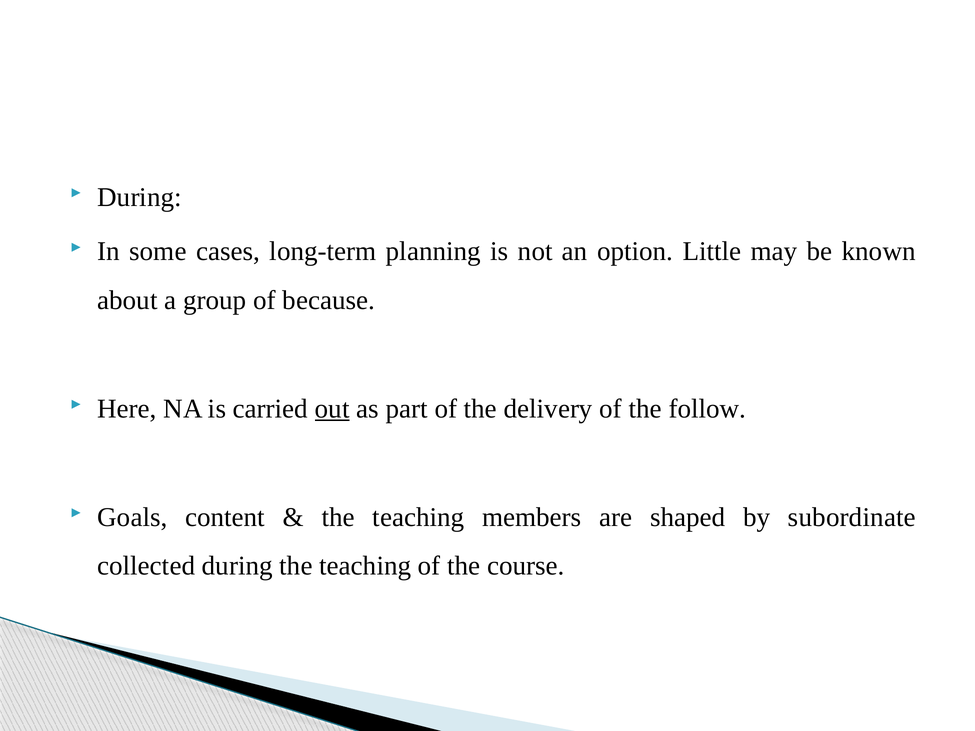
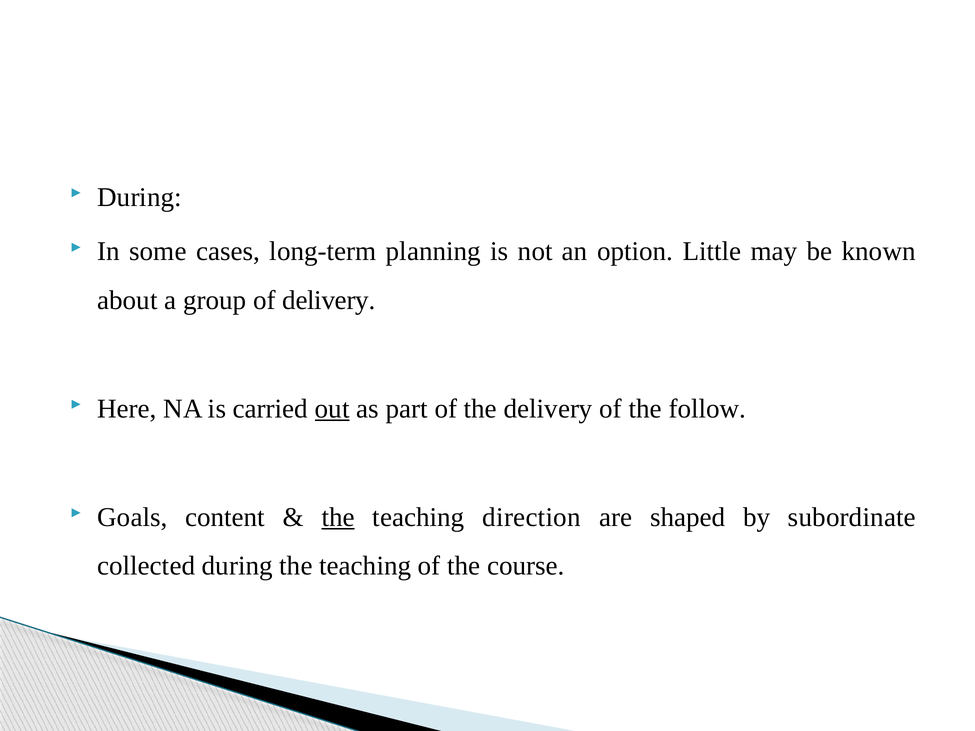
of because: because -> delivery
the at (338, 517) underline: none -> present
members: members -> direction
